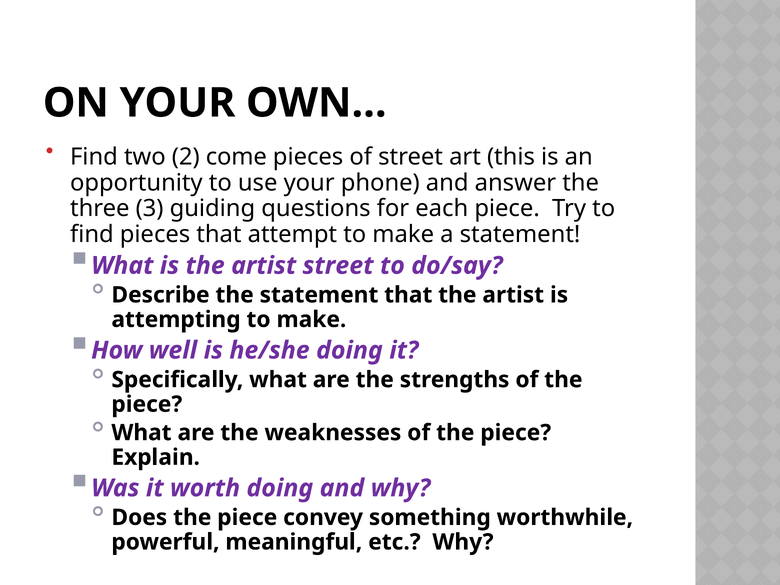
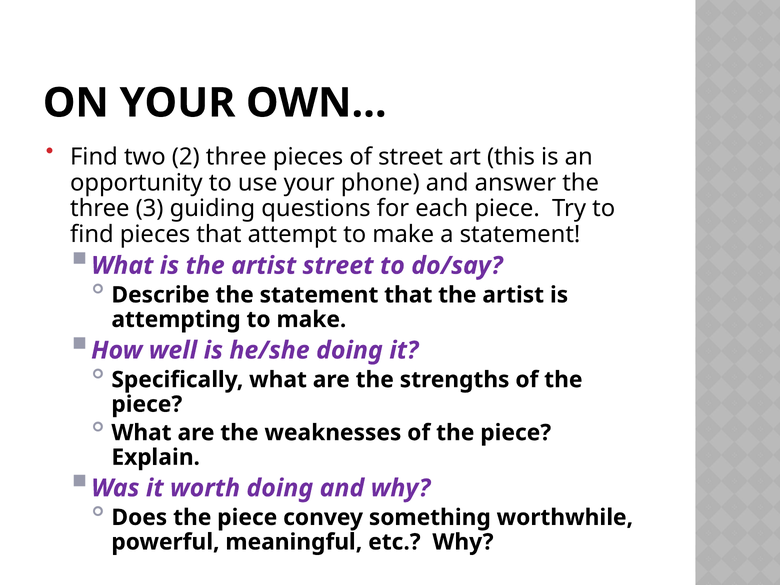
2 come: come -> three
